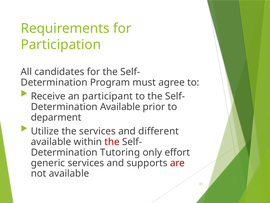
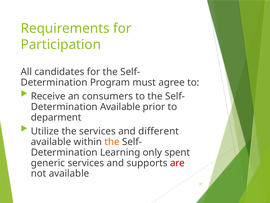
participant: participant -> consumers
the at (112, 142) colour: red -> orange
Tutoring: Tutoring -> Learning
effort: effort -> spent
